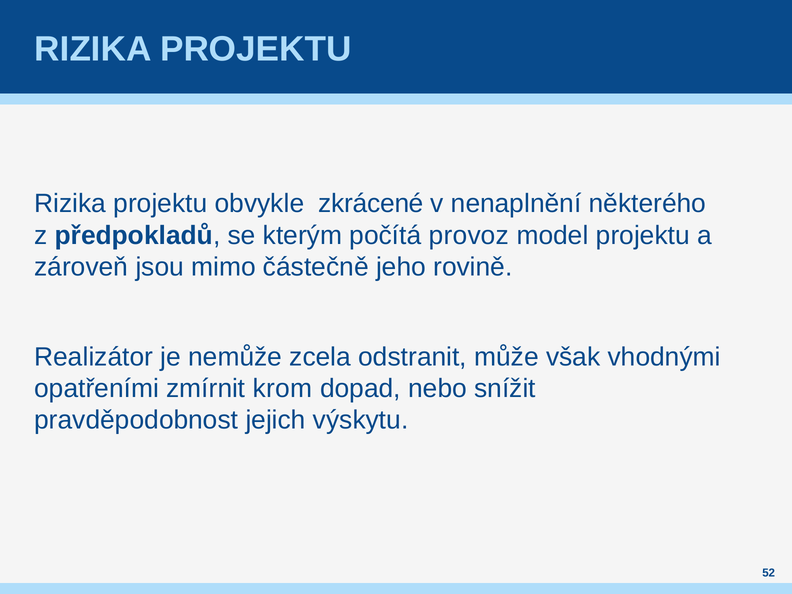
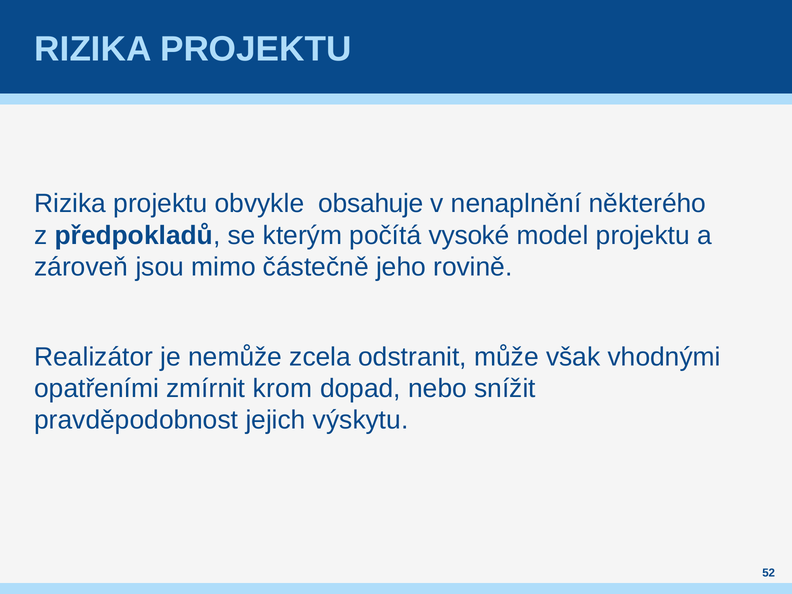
zkrácené: zkrácené -> obsahuje
provoz: provoz -> vysoké
